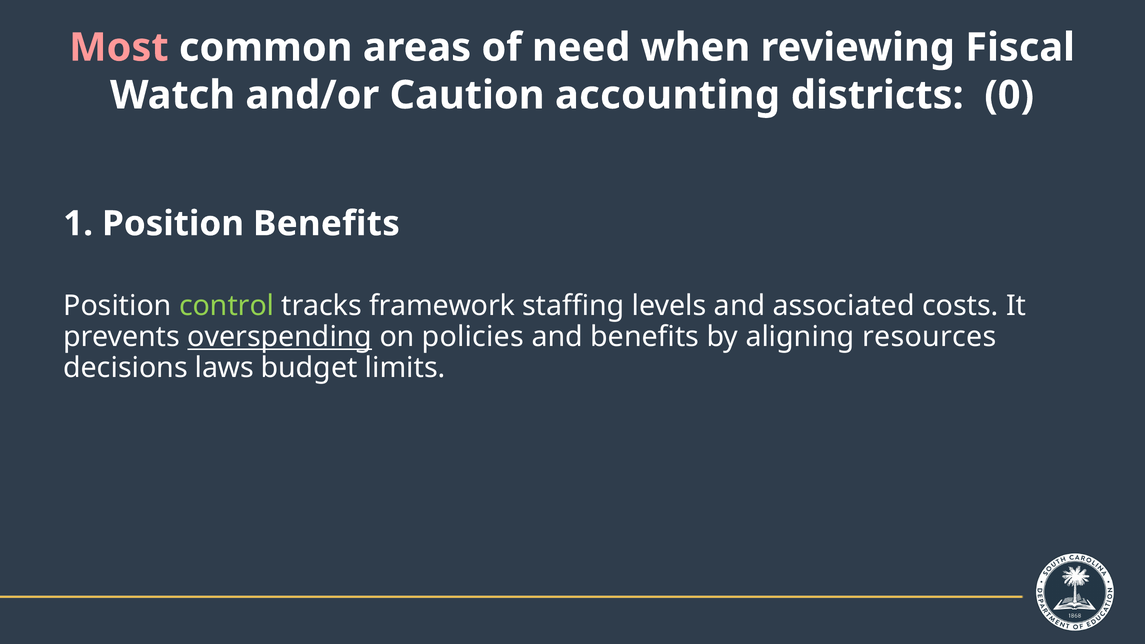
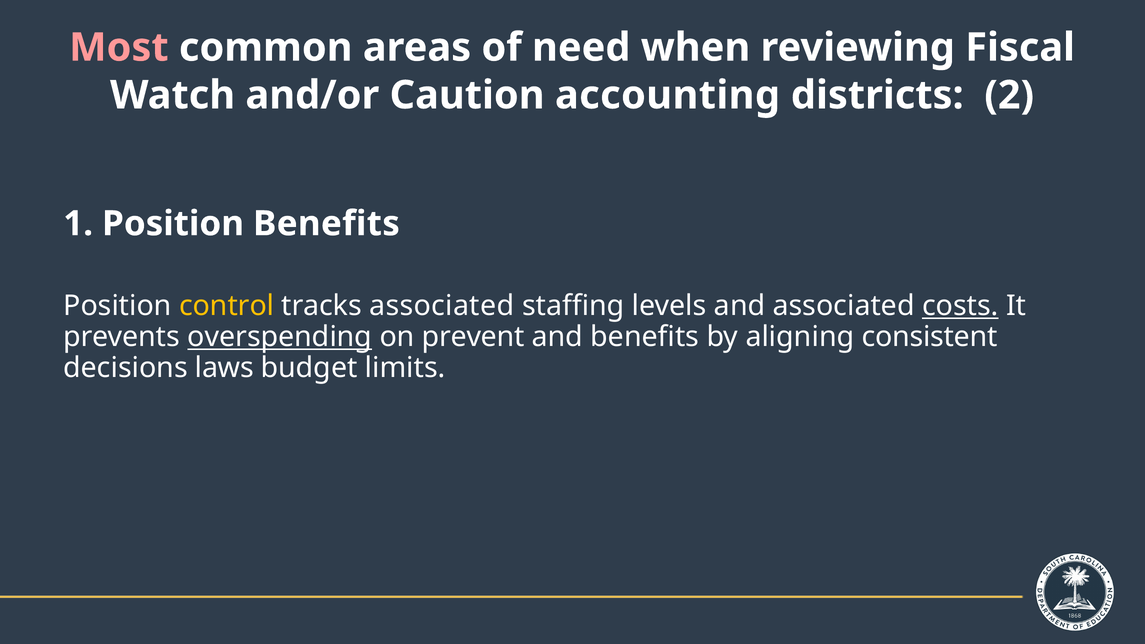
0: 0 -> 2
control colour: light green -> yellow
tracks framework: framework -> associated
costs underline: none -> present
policies: policies -> prevent
resources: resources -> consistent
